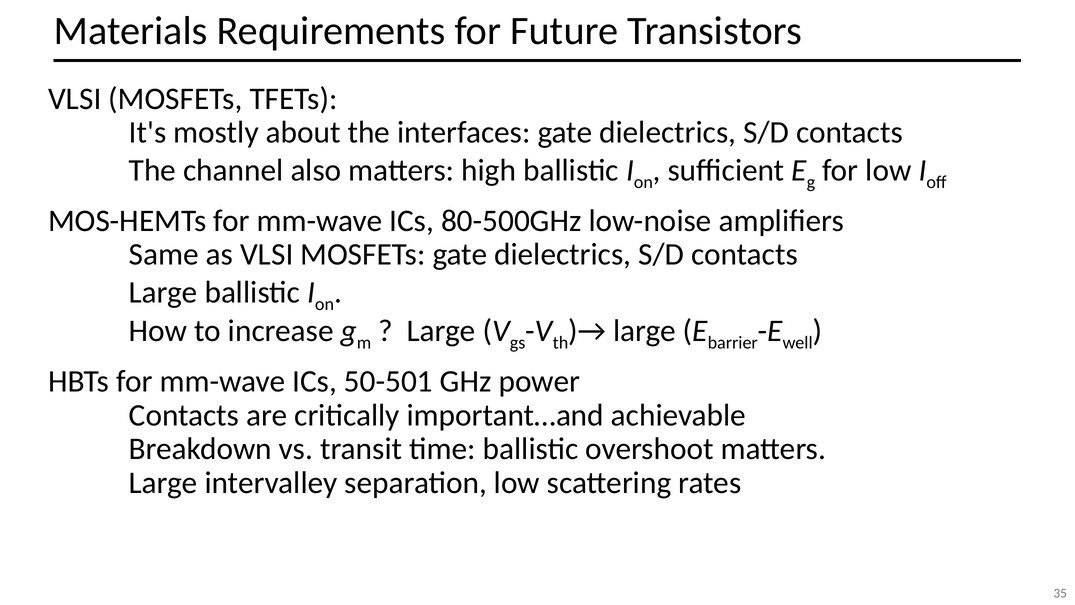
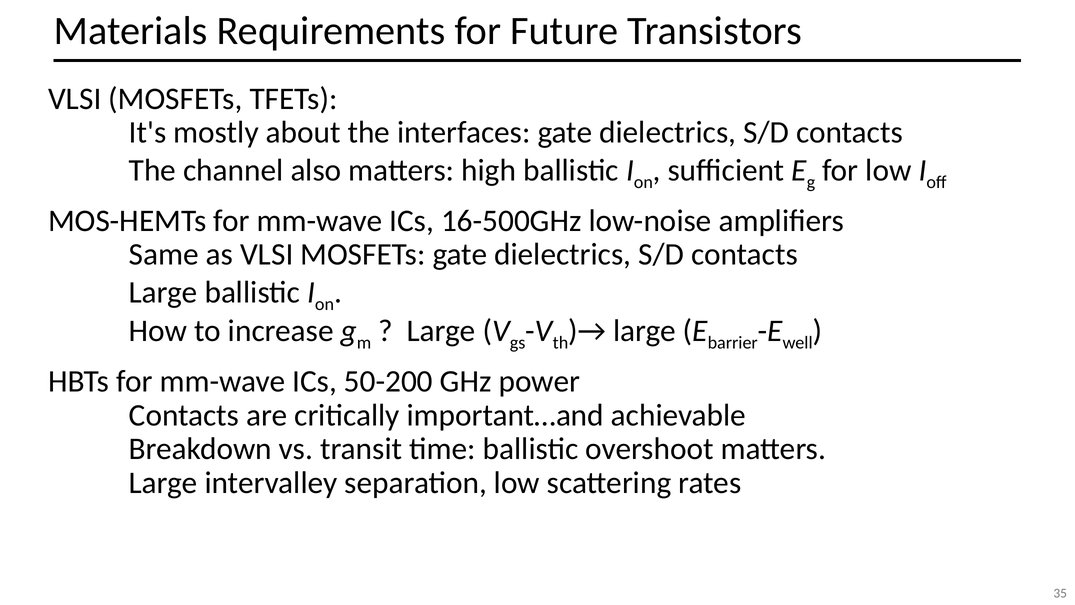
80-500GHz: 80-500GHz -> 16-500GHz
50-501: 50-501 -> 50-200
